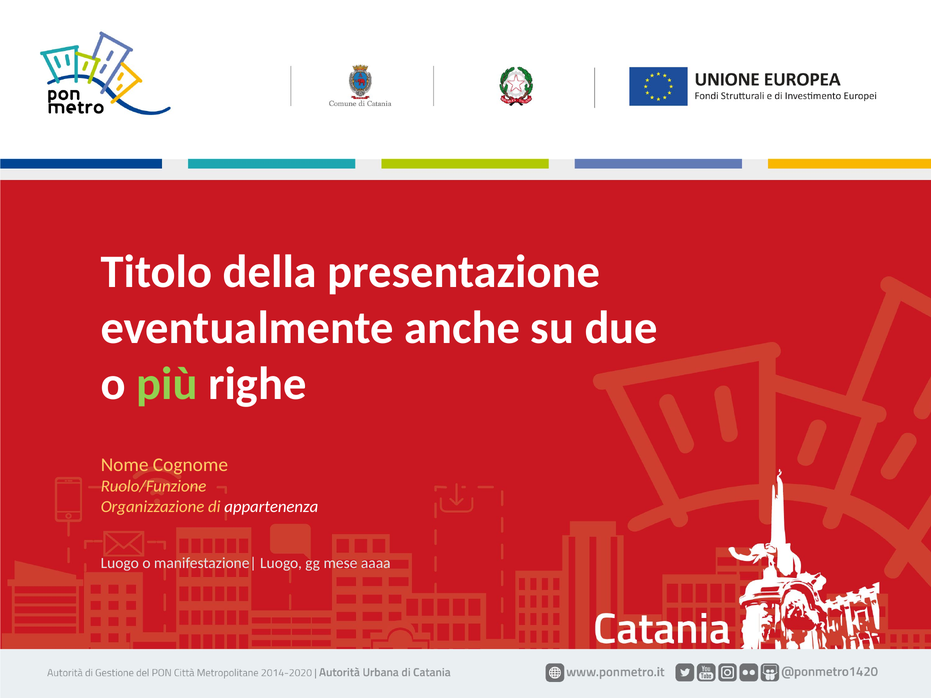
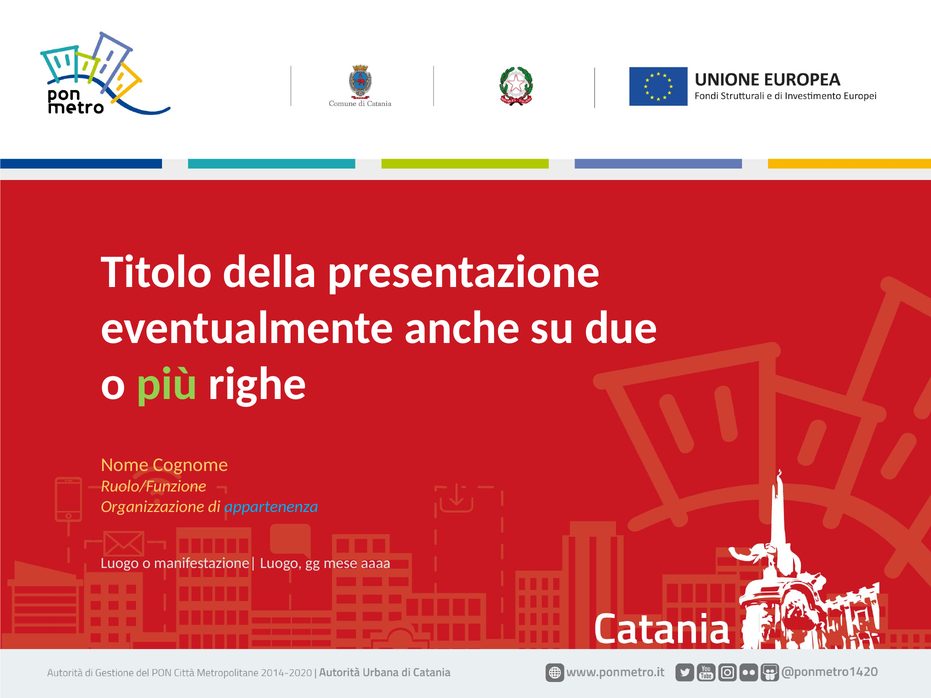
appartenenza colour: white -> light blue
